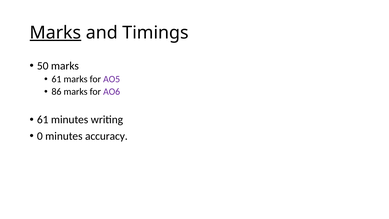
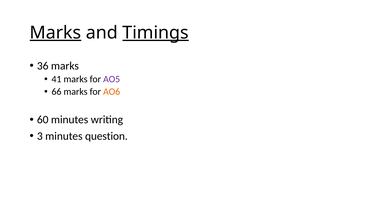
Timings underline: none -> present
50: 50 -> 36
61 at (56, 79): 61 -> 41
86: 86 -> 66
AO6 colour: purple -> orange
61 at (43, 120): 61 -> 60
0: 0 -> 3
accuracy: accuracy -> question
